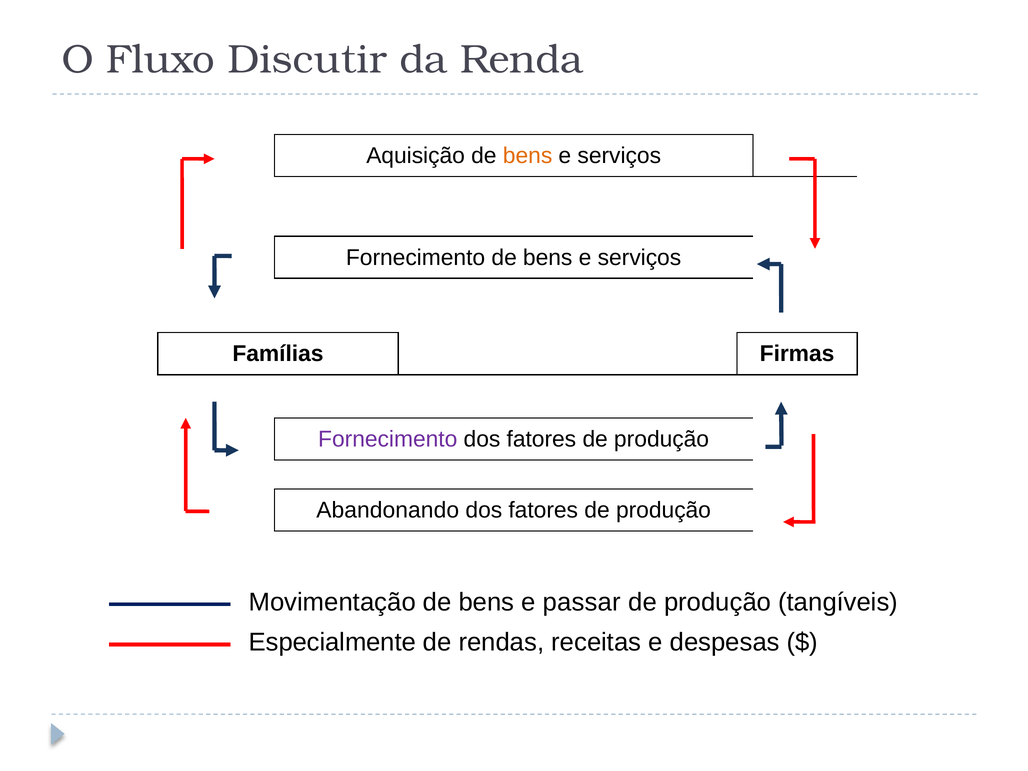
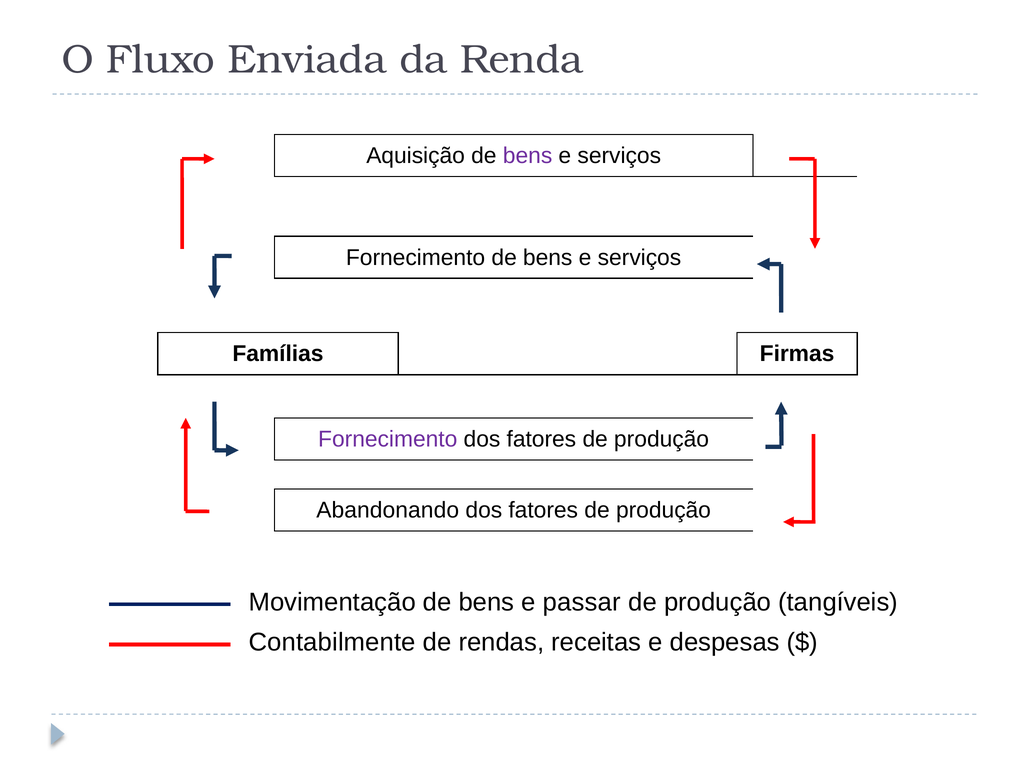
Discutir: Discutir -> Enviada
bens at (528, 156) colour: orange -> purple
Especialmente: Especialmente -> Contabilmente
